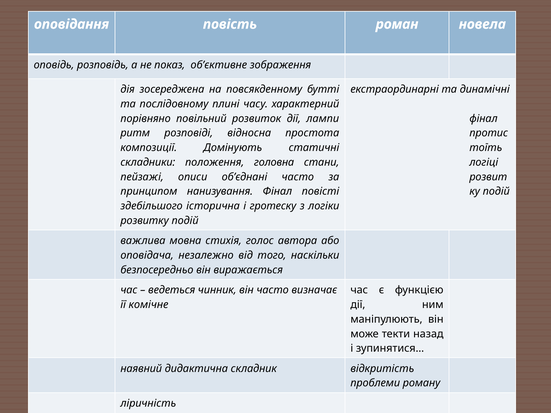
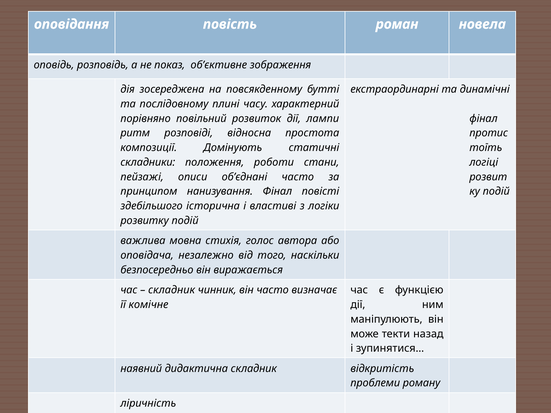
головна: головна -> роботи
гротеску: гротеску -> властиві
ведеться at (172, 290): ведеться -> складник
